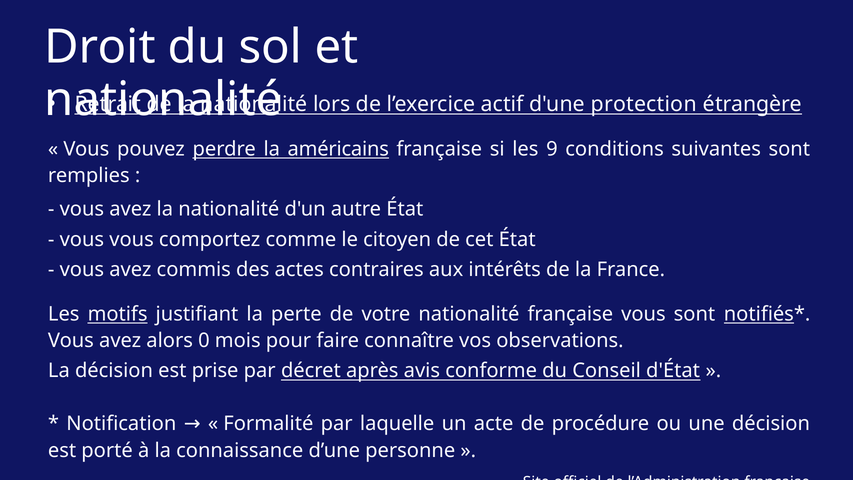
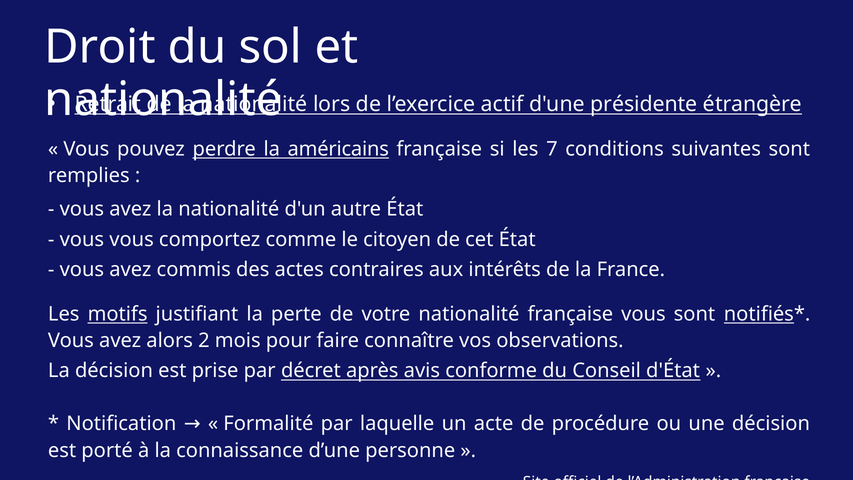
protection: protection -> présidente
9: 9 -> 7
0: 0 -> 2
